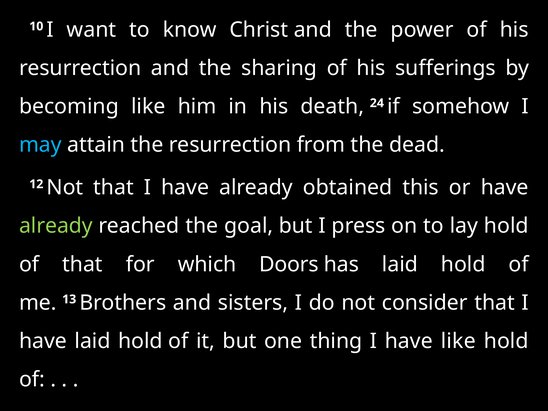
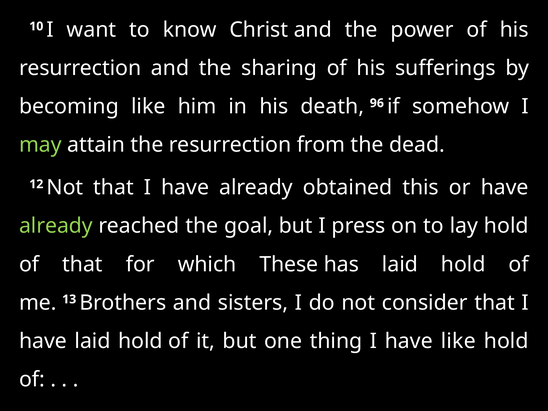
24: 24 -> 96
may colour: light blue -> light green
Doors: Doors -> These
